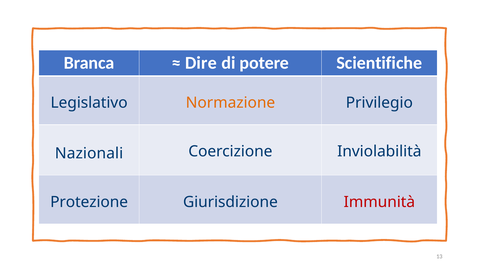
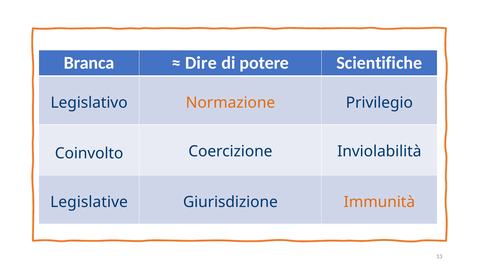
Nazionali: Nazionali -> Coinvolto
Protezione: Protezione -> Legislative
Immunità colour: red -> orange
